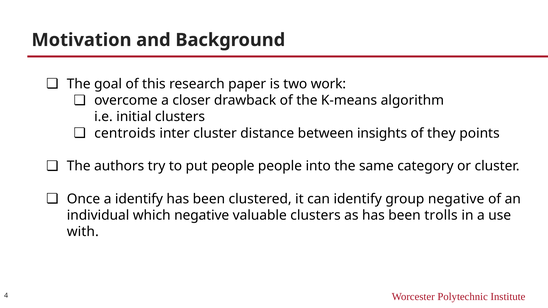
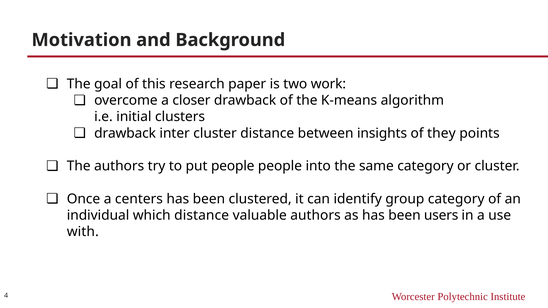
centroids at (125, 133): centroids -> drawback
a identify: identify -> centers
group negative: negative -> category
which negative: negative -> distance
valuable clusters: clusters -> authors
trolls: trolls -> users
